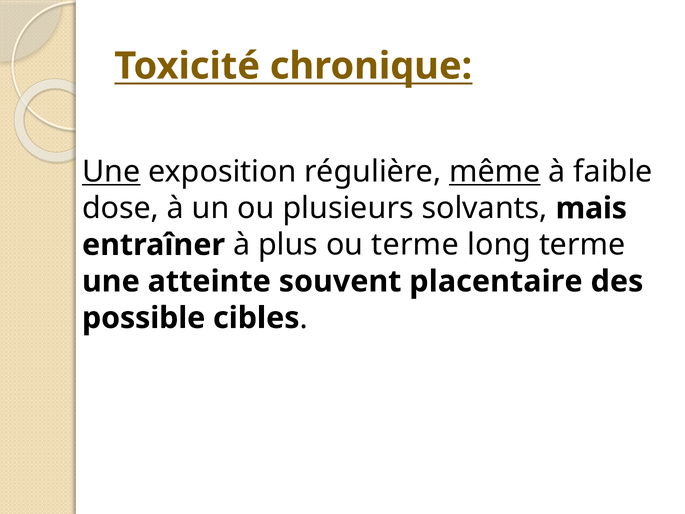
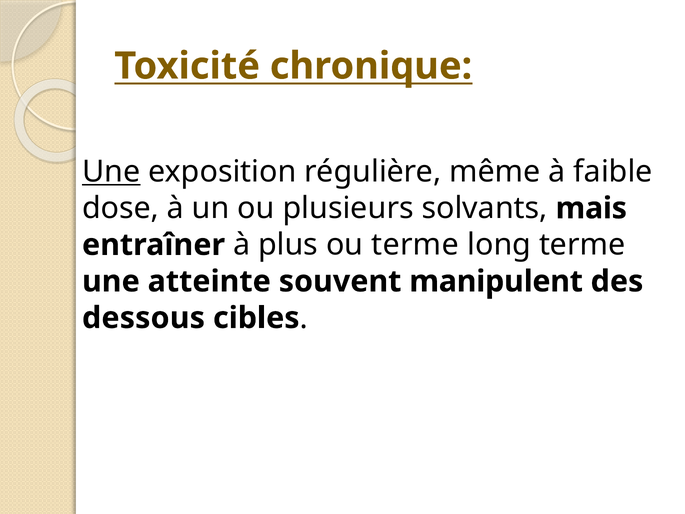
même underline: present -> none
placentaire: placentaire -> manipulent
possible: possible -> dessous
